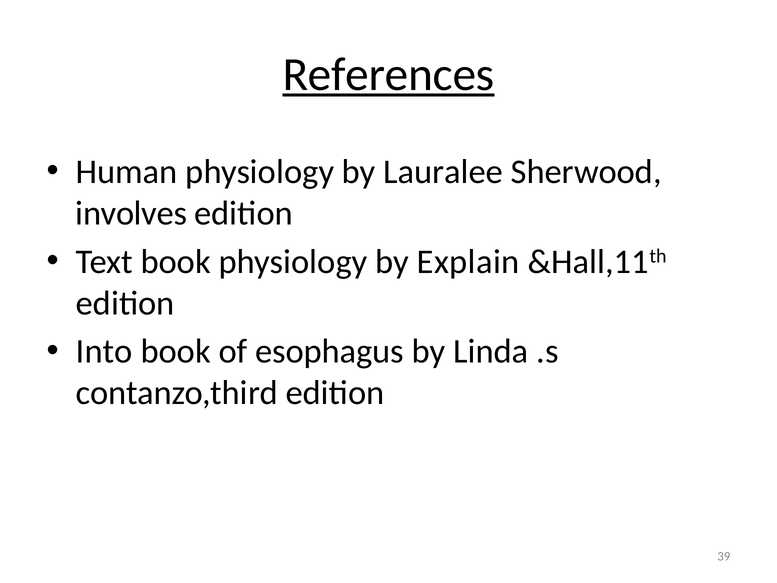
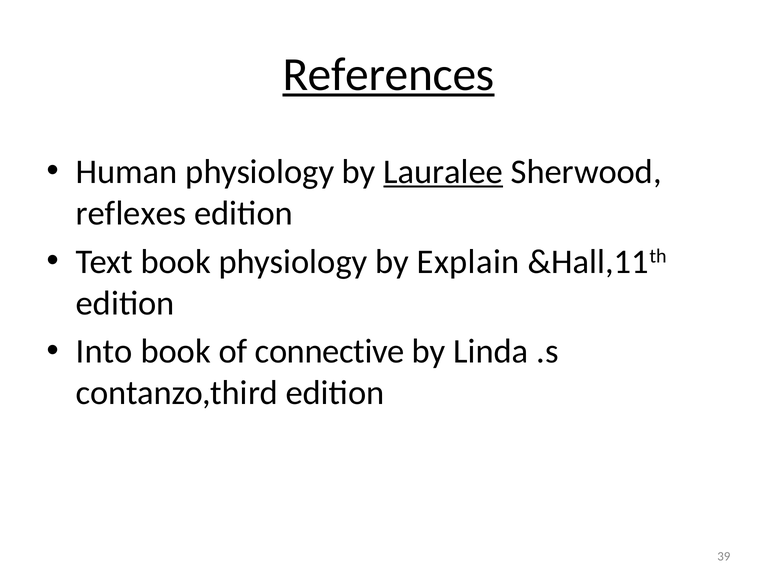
Lauralee underline: none -> present
involves: involves -> reflexes
esophagus: esophagus -> connective
